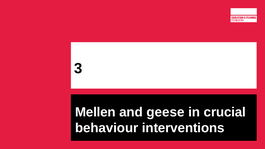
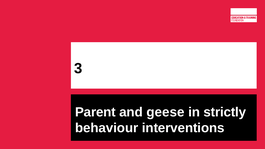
Mellen: Mellen -> Parent
crucial: crucial -> strictly
